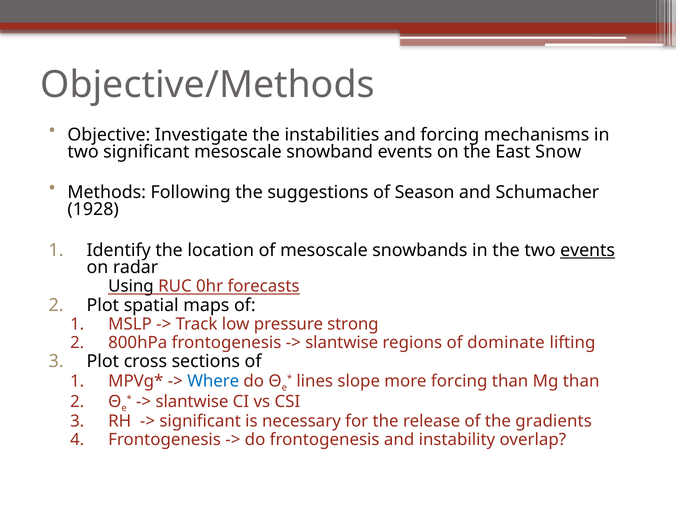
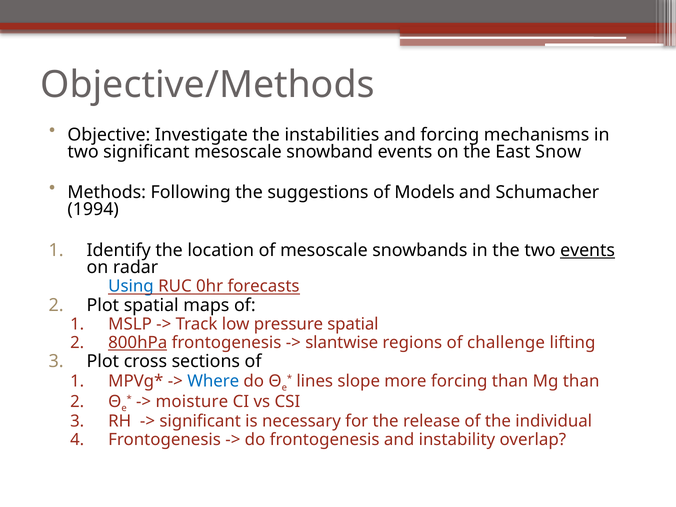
Season: Season -> Models
1928: 1928 -> 1994
Using colour: black -> blue
pressure strong: strong -> spatial
800hPa underline: none -> present
dominate: dominate -> challenge
slantwise at (192, 402): slantwise -> moisture
gradients: gradients -> individual
